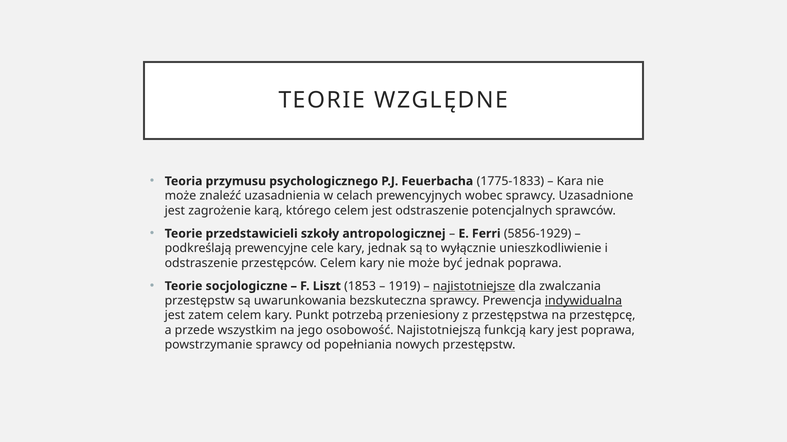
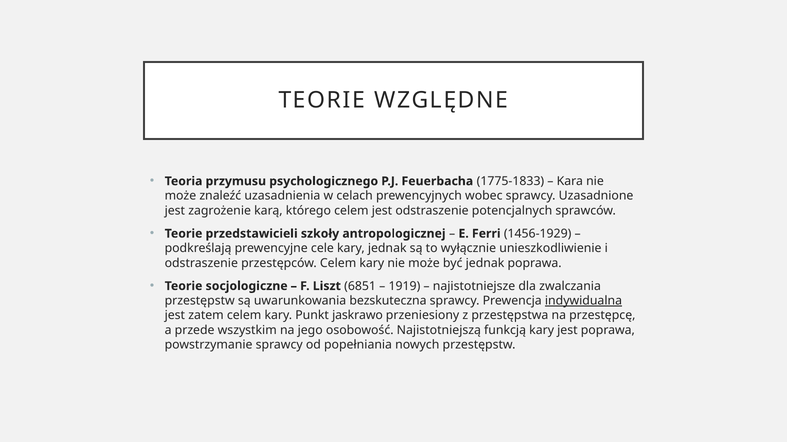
5856-1929: 5856-1929 -> 1456-1929
1853: 1853 -> 6851
najistotniejsze underline: present -> none
potrzebą: potrzebą -> jaskrawo
